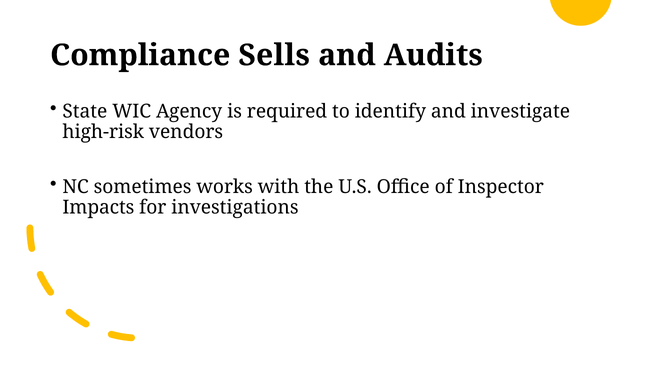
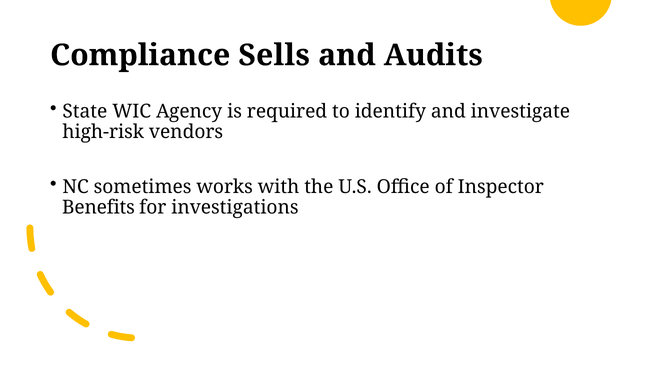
Impacts: Impacts -> Benefits
